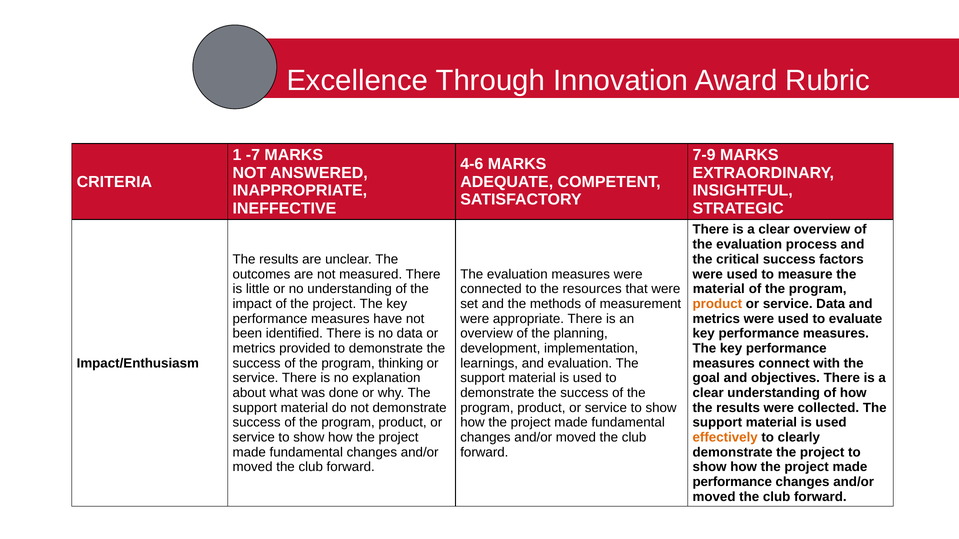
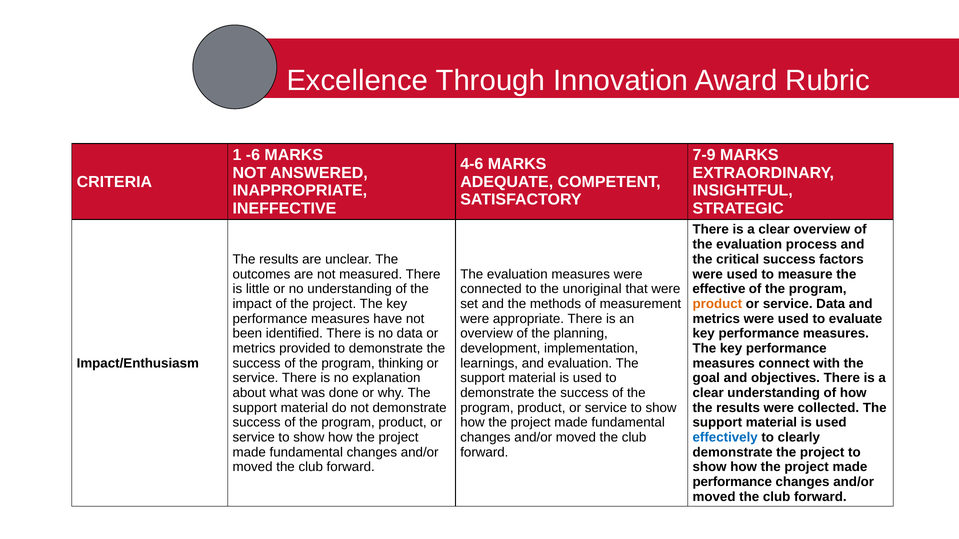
-7: -7 -> -6
resources: resources -> unoriginal
material at (719, 289): material -> effective
effectively colour: orange -> blue
